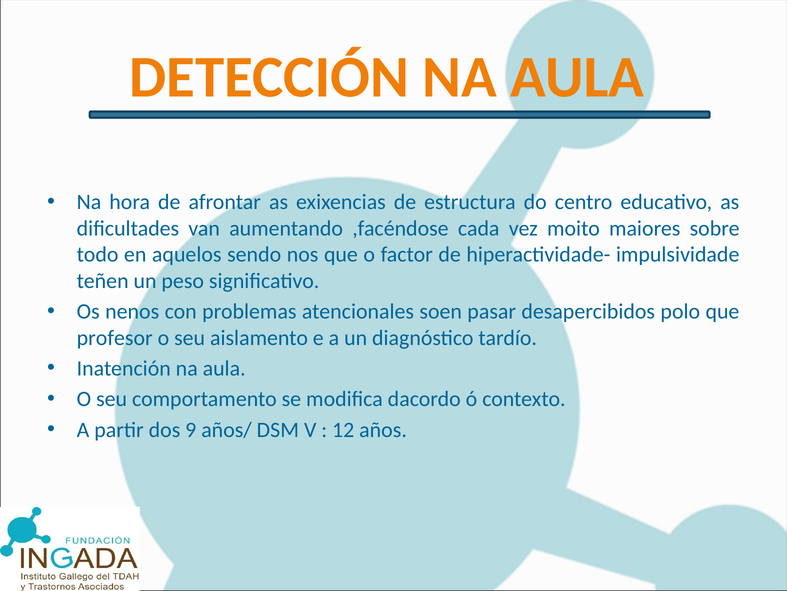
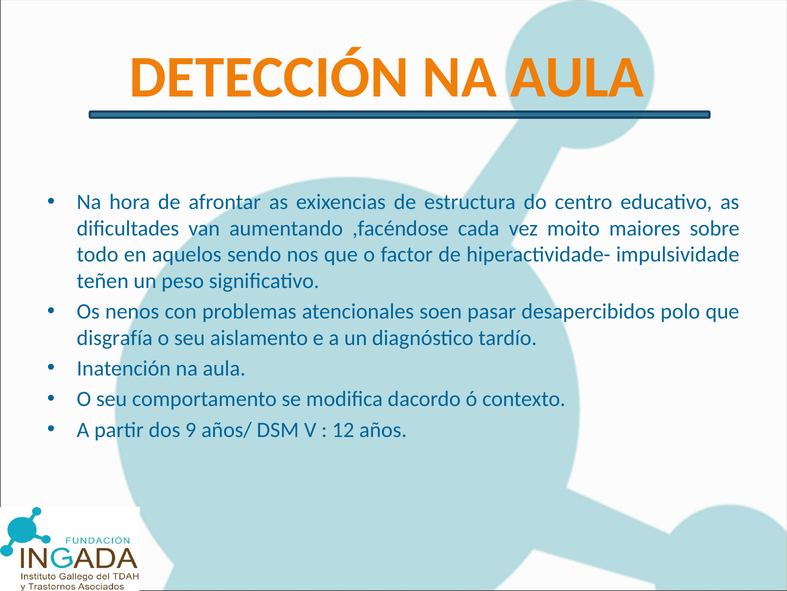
profesor: profesor -> disgrafía
